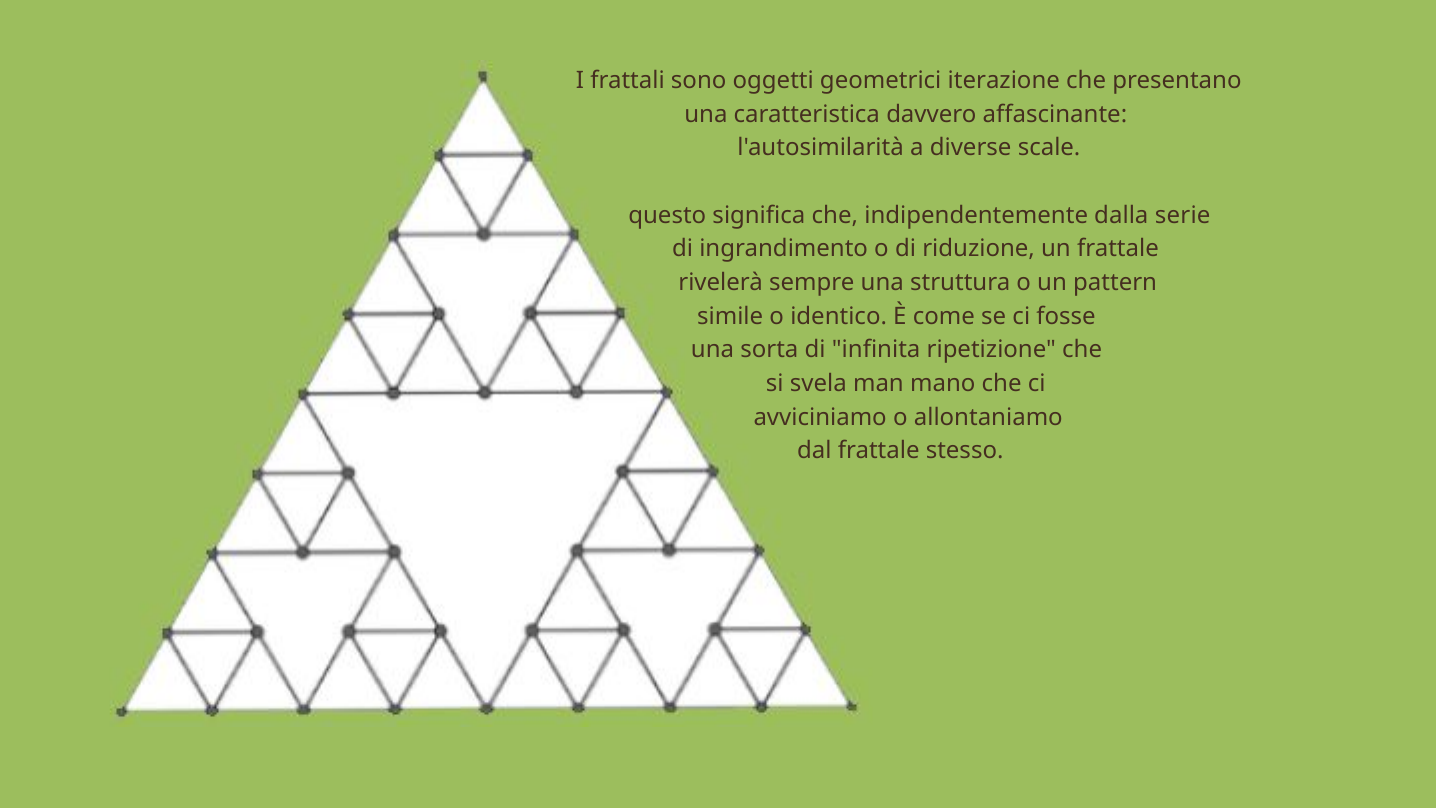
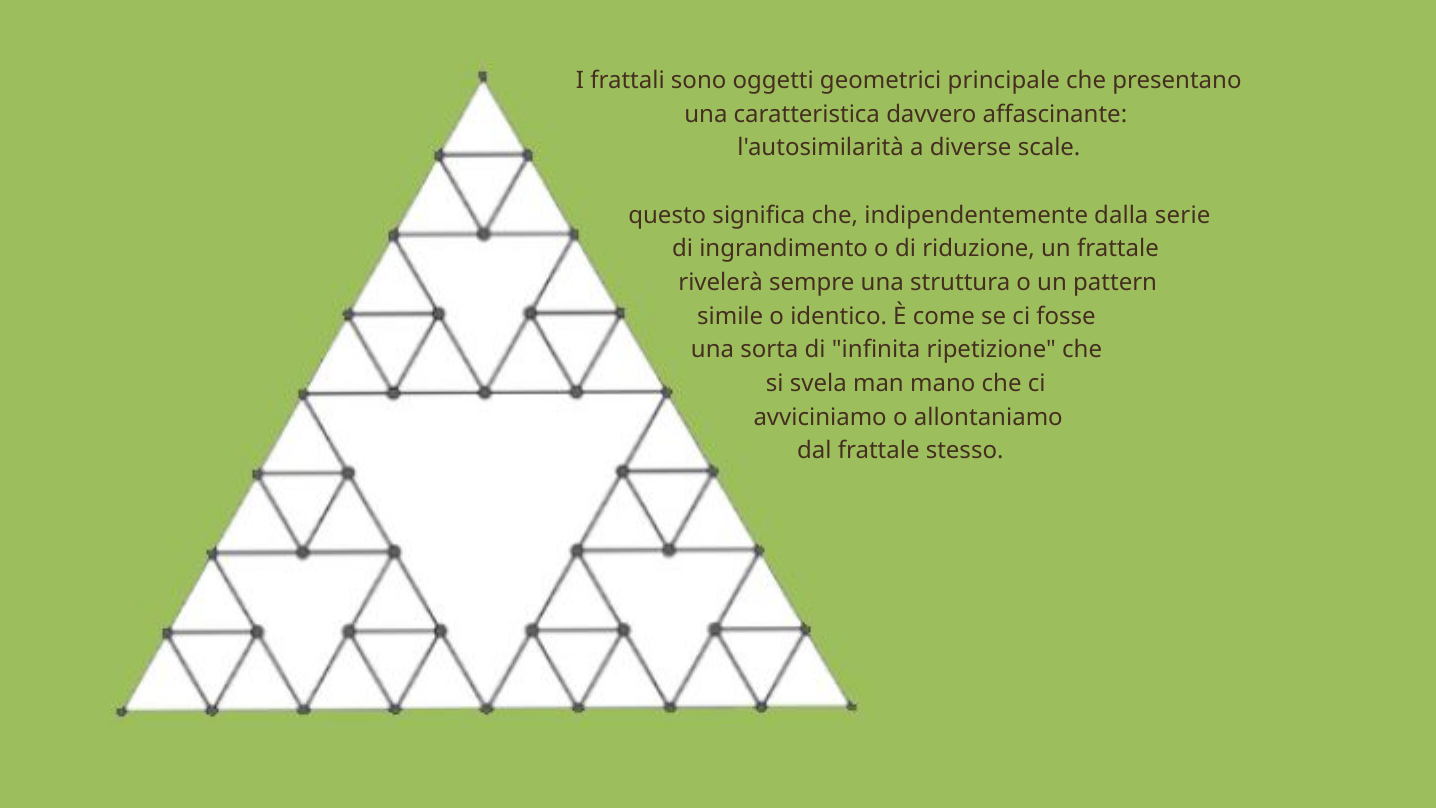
iterazione: iterazione -> principale
